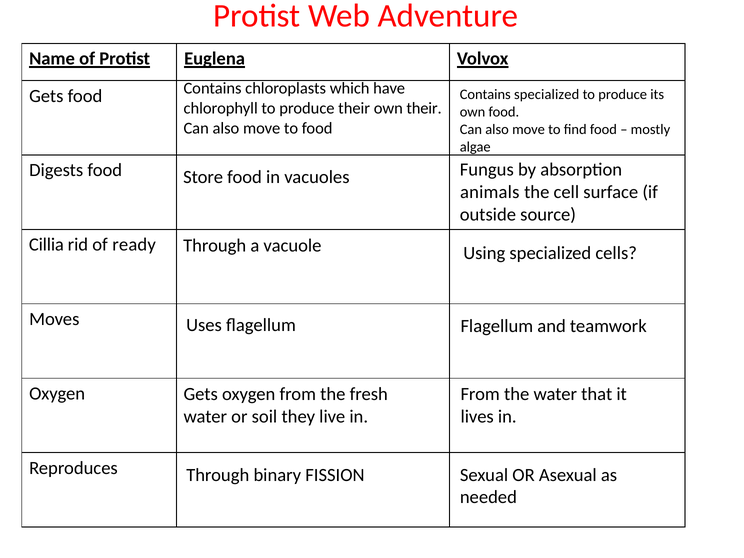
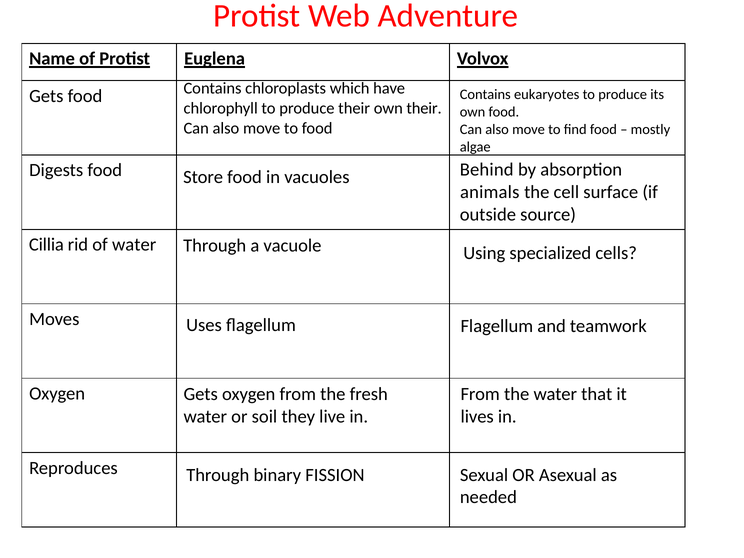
Contains specialized: specialized -> eukaryotes
Fungus: Fungus -> Behind
of ready: ready -> water
